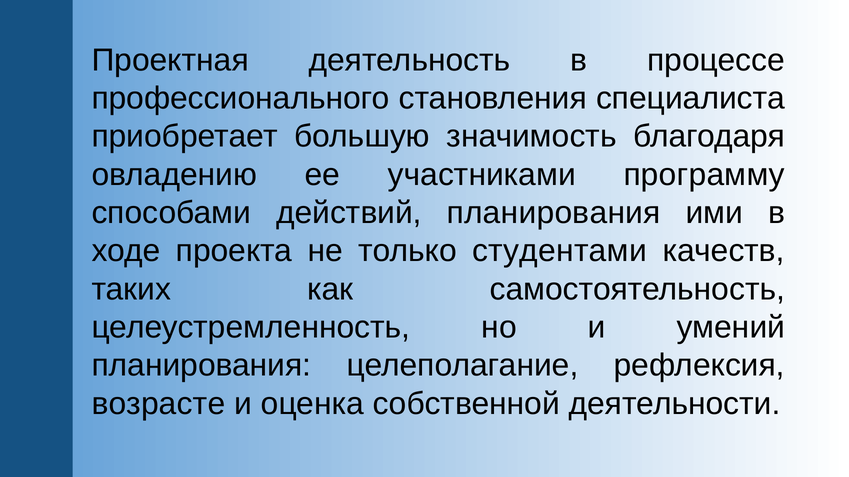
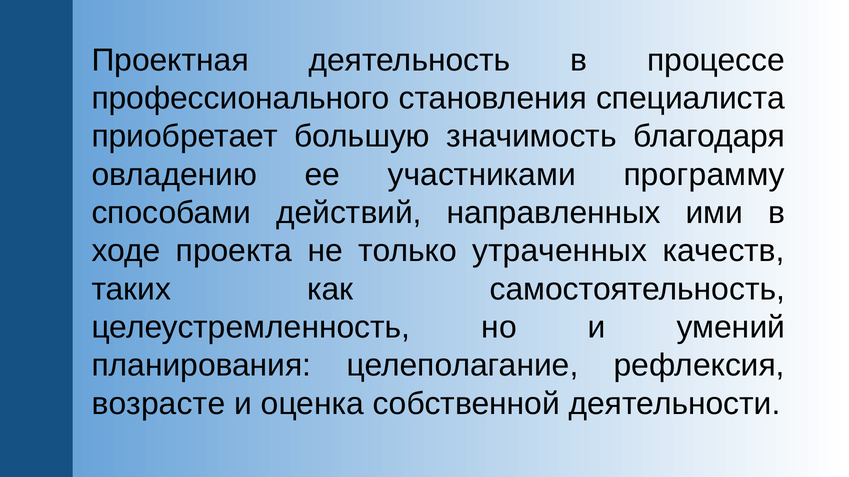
действий планирования: планирования -> направленных
студентами: студентами -> утраченных
